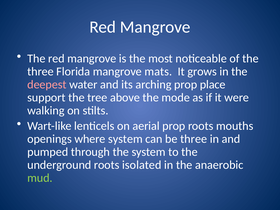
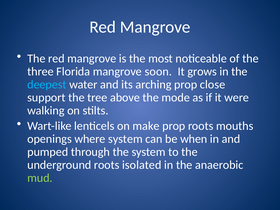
mats: mats -> soon
deepest colour: pink -> light blue
place: place -> close
aerial: aerial -> make
be three: three -> when
